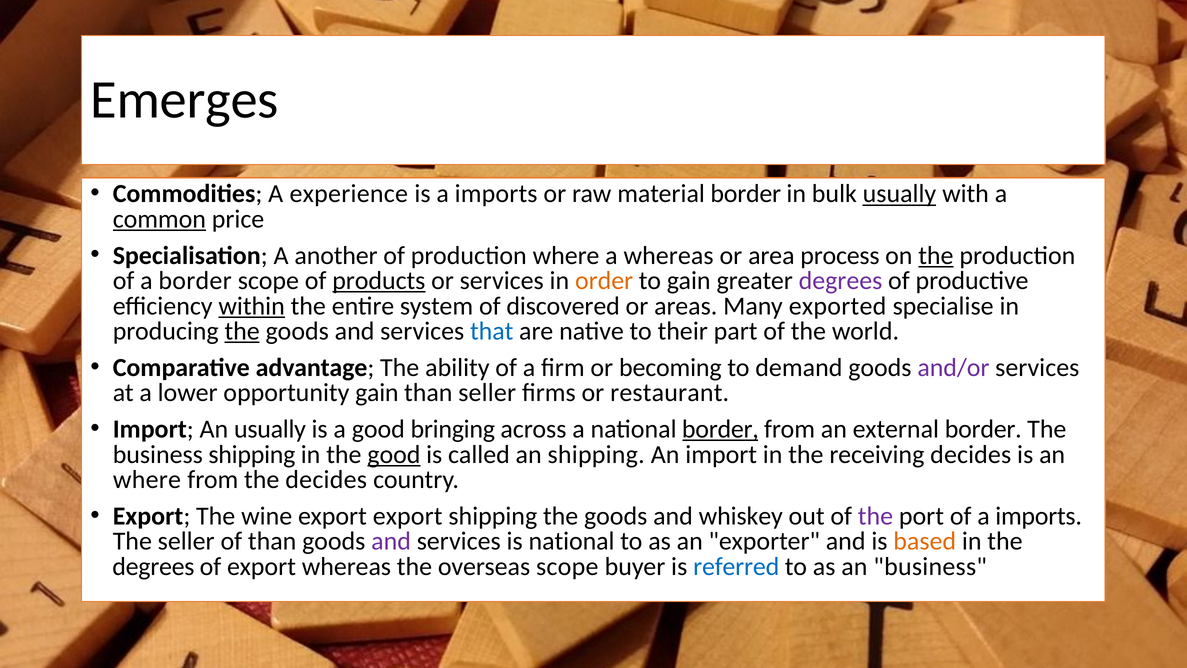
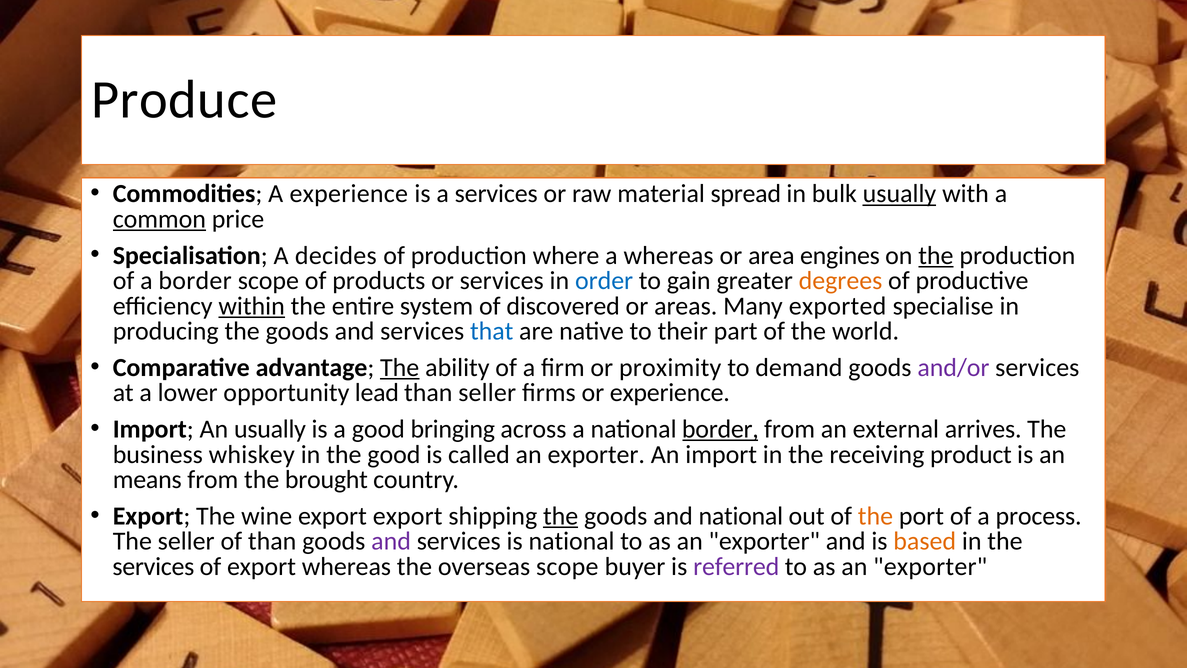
Emerges: Emerges -> Produce
is a imports: imports -> services
material border: border -> spread
another: another -> decides
process: process -> engines
products underline: present -> none
order colour: orange -> blue
degrees at (841, 281) colour: purple -> orange
the at (242, 331) underline: present -> none
The at (400, 367) underline: none -> present
becoming: becoming -> proximity
opportunity gain: gain -> lead
or restaurant: restaurant -> experience
external border: border -> arrives
business shipping: shipping -> whiskey
good at (394, 454) underline: present -> none
called an shipping: shipping -> exporter
receiving decides: decides -> product
where at (147, 479): where -> means
the decides: decides -> brought
the at (561, 516) underline: none -> present
and whiskey: whiskey -> national
the at (875, 516) colour: purple -> orange
of a imports: imports -> process
degrees at (153, 566): degrees -> services
referred colour: blue -> purple
business at (930, 566): business -> exporter
